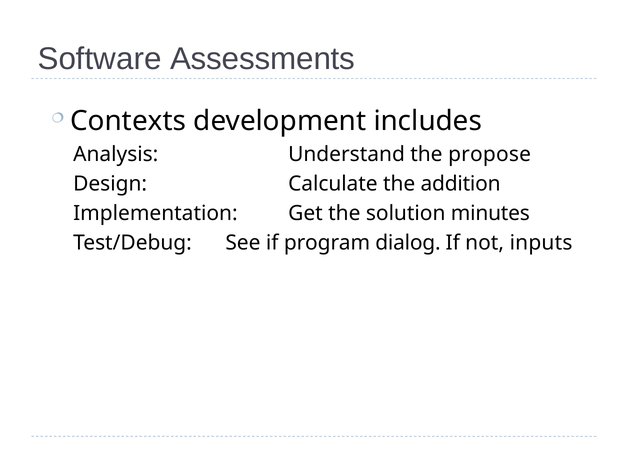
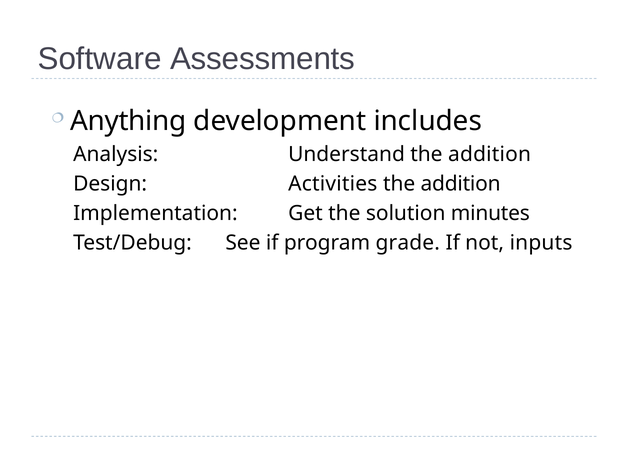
Contexts: Contexts -> Anything
Understand the propose: propose -> addition
Calculate: Calculate -> Activities
dialog: dialog -> grade
